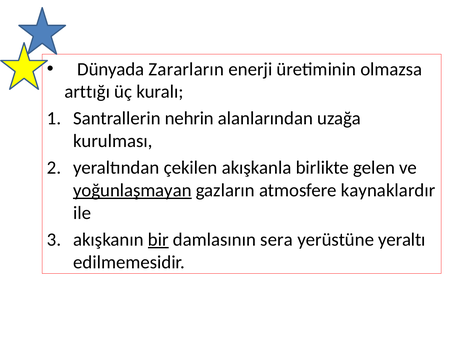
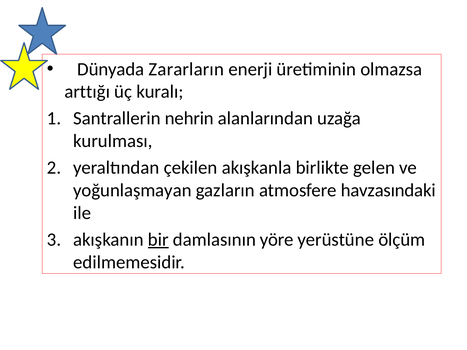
yoğunlaşmayan underline: present -> none
kaynaklardır: kaynaklardır -> havzasındaki
sera: sera -> yöre
yeraltı: yeraltı -> ölçüm
